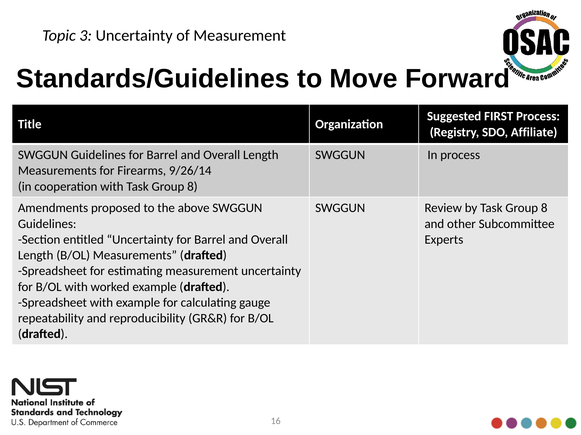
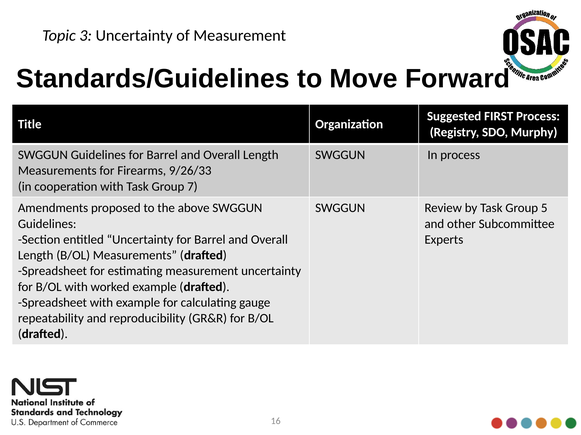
Affiliate: Affiliate -> Murphy
9/26/14: 9/26/14 -> 9/26/33
with Task Group 8: 8 -> 7
by Task Group 8: 8 -> 5
